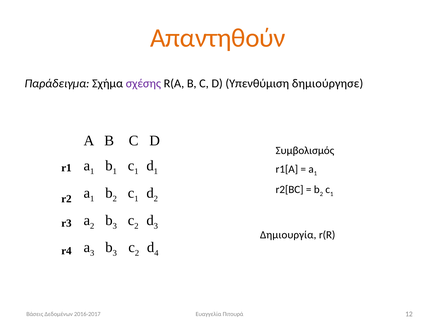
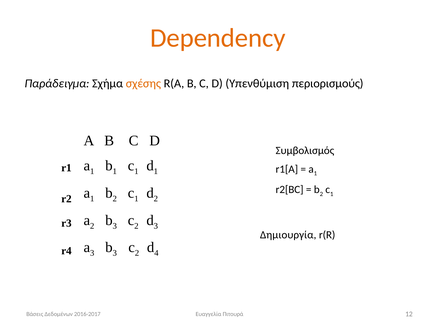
Απαντηθούν: Απαντηθούν -> Dependency
σχέσης colour: purple -> orange
δημιούργησε: δημιούργησε -> περιορισμούς
